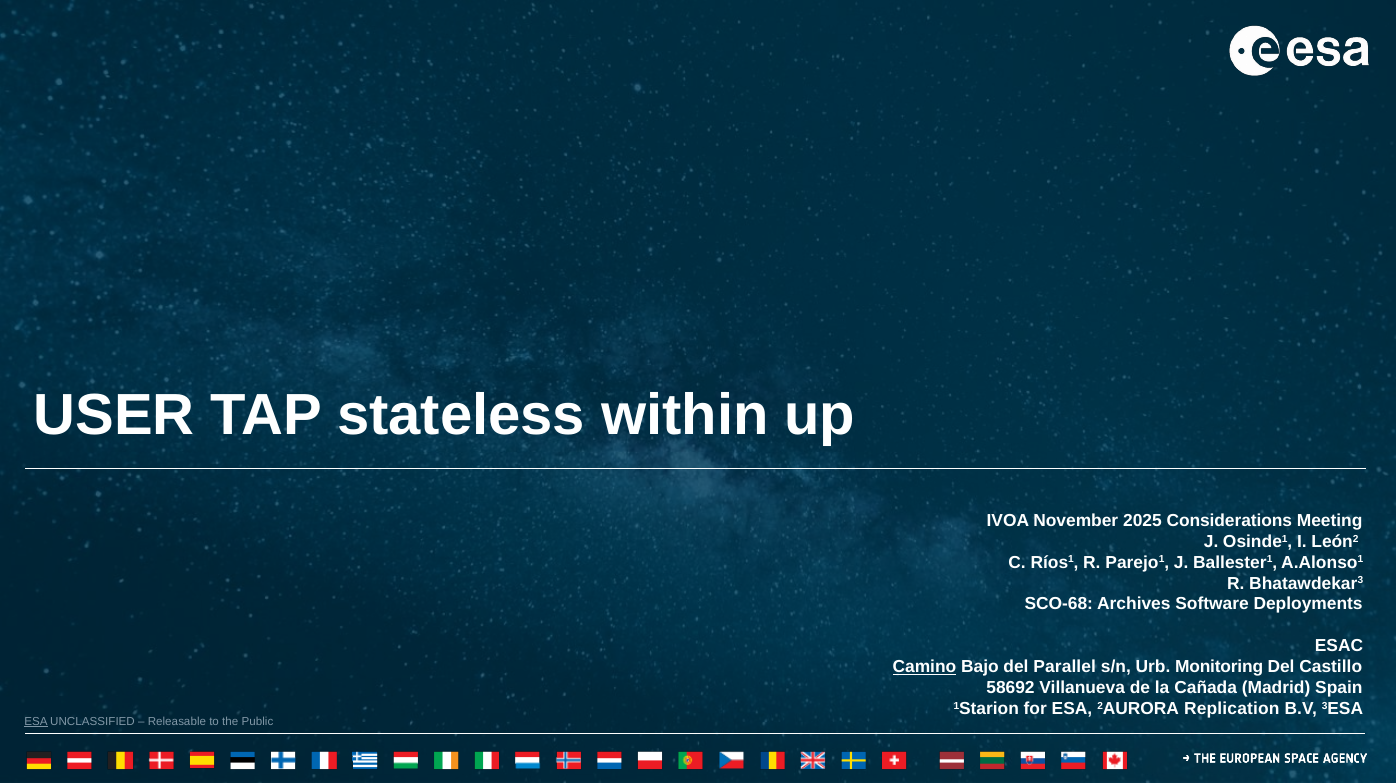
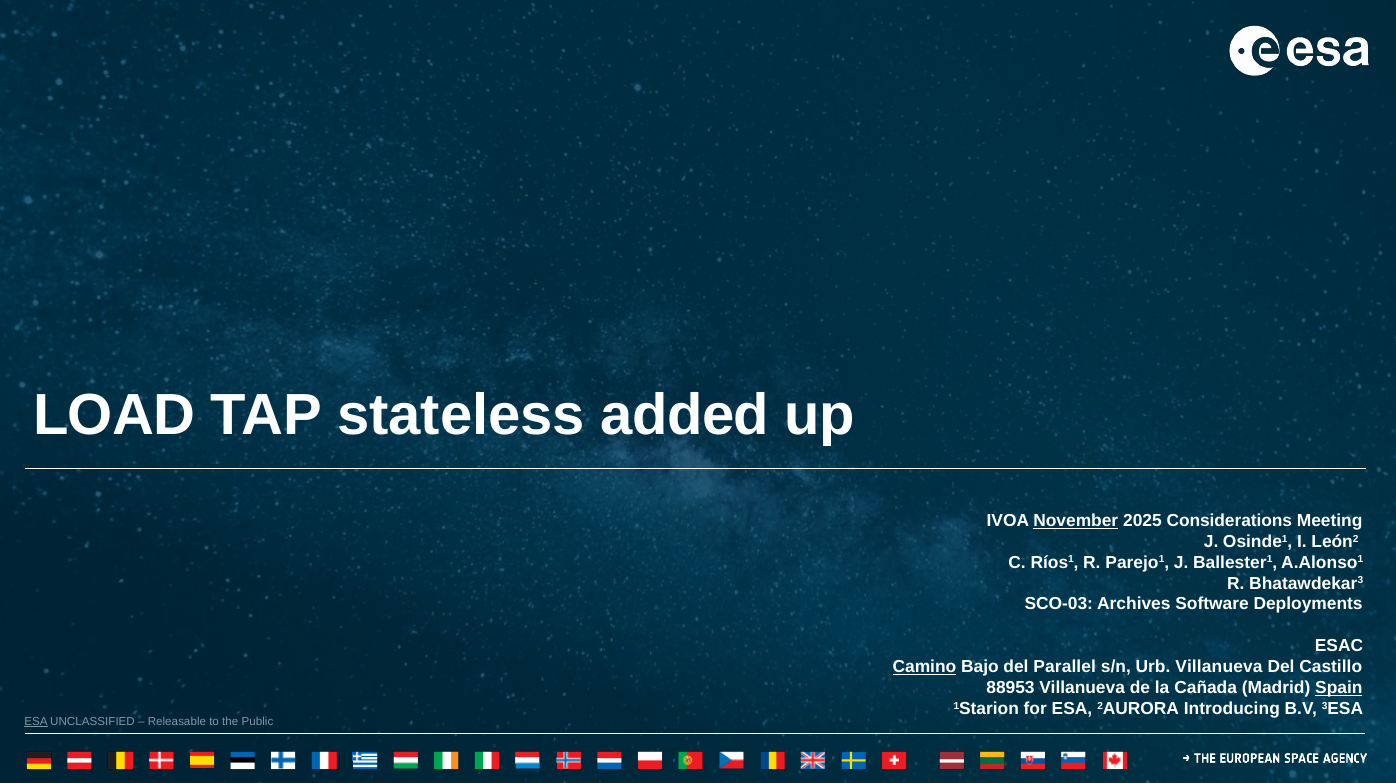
USER: USER -> LOAD
within: within -> added
November underline: none -> present
SCO-68: SCO-68 -> SCO-03
Urb Monitoring: Monitoring -> Villanueva
58692: 58692 -> 88953
Spain underline: none -> present
Replication: Replication -> Introducing
